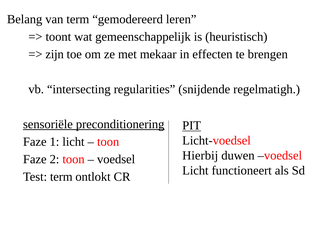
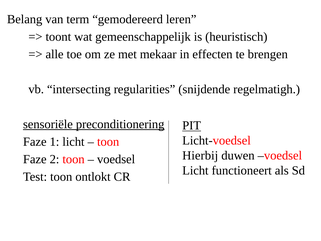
zijn: zijn -> alle
Test term: term -> toon
